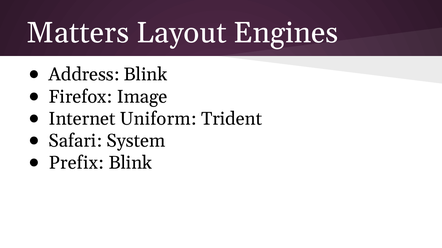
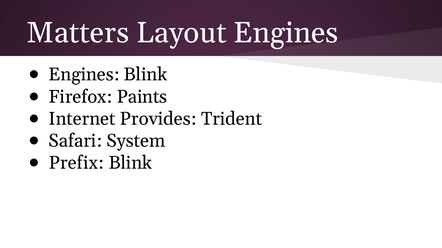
Address at (84, 75): Address -> Engines
Image: Image -> Paints
Uniform: Uniform -> Provides
